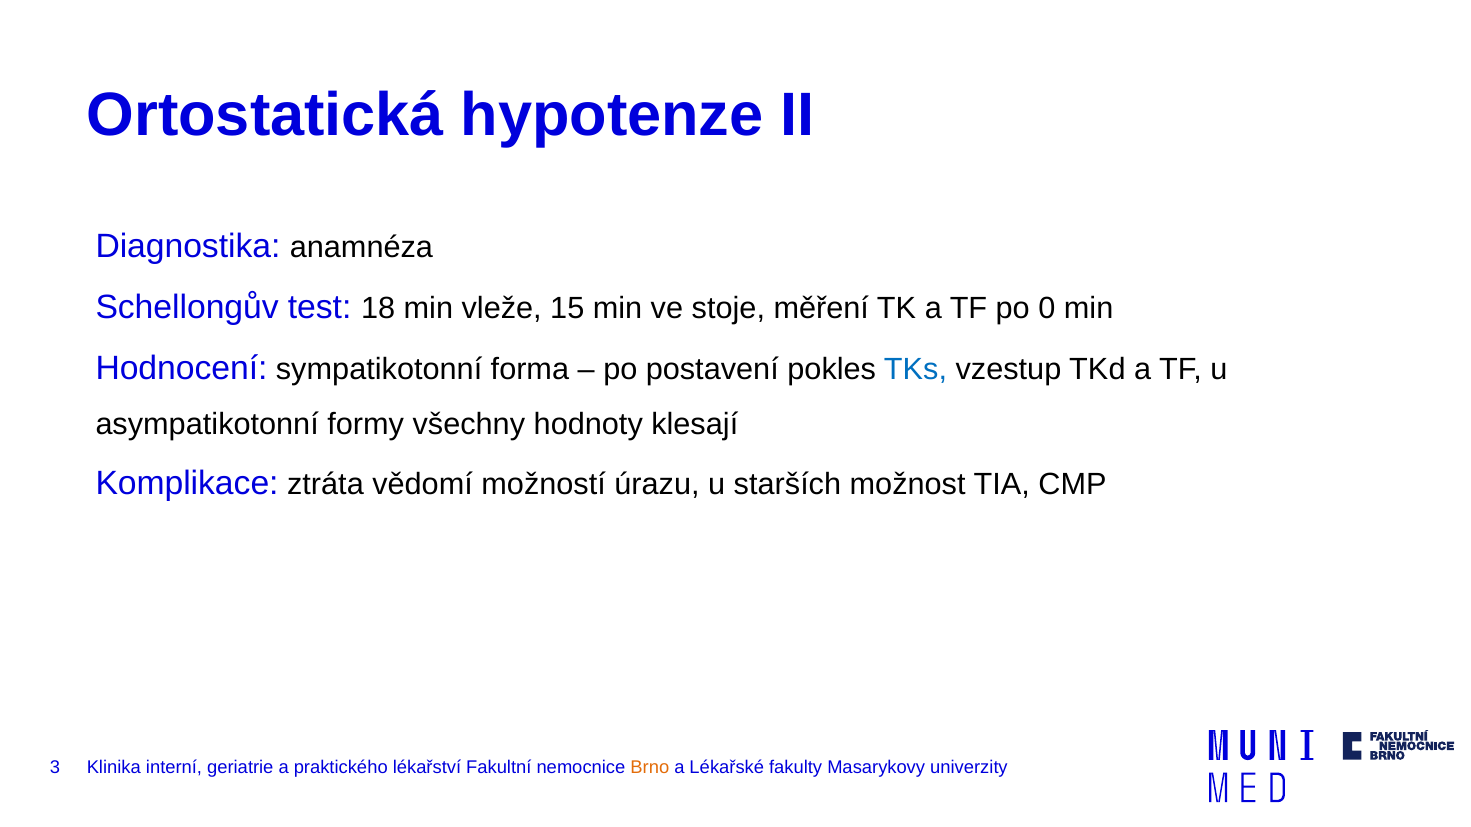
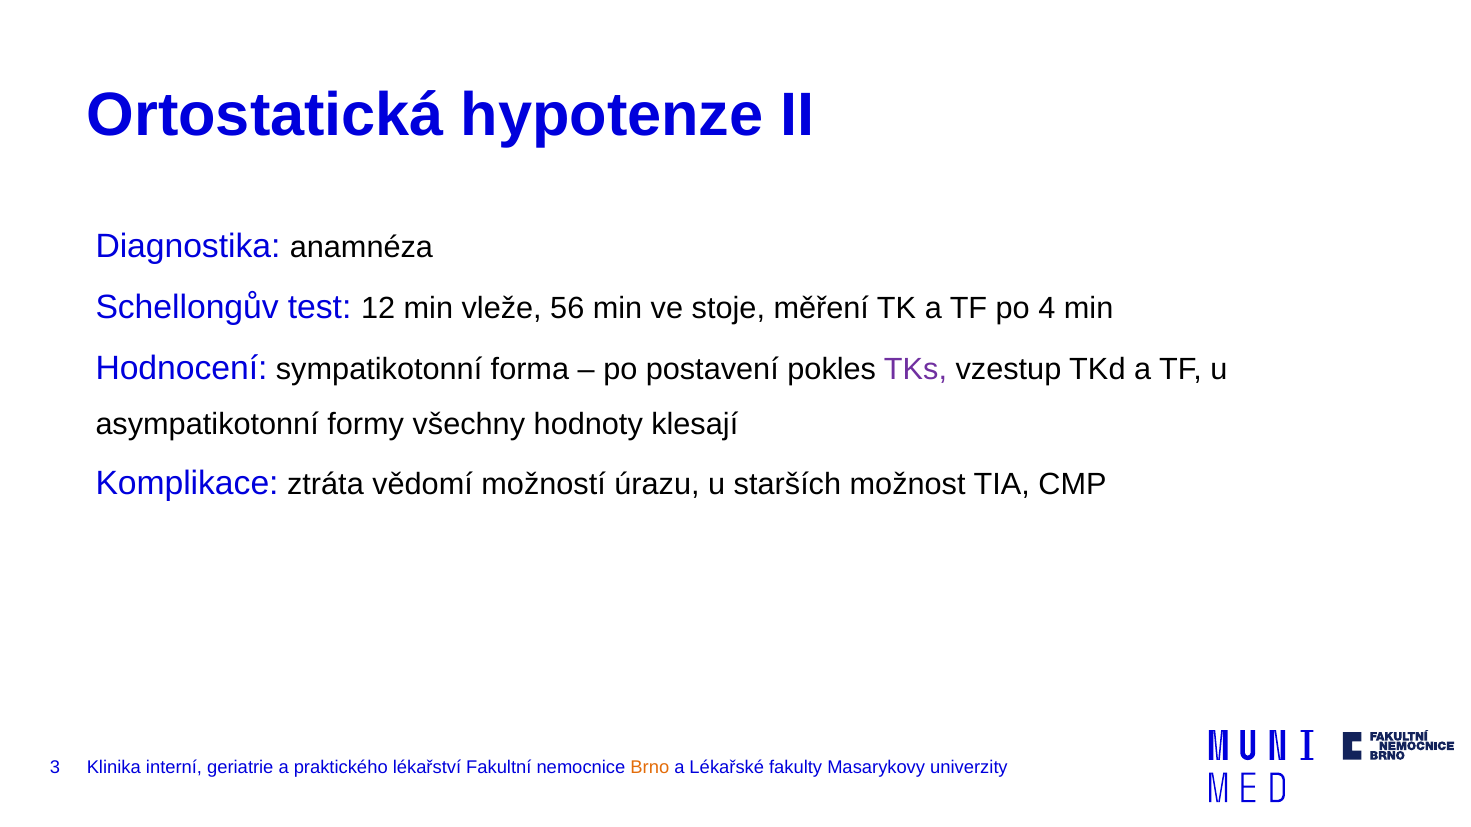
18: 18 -> 12
15: 15 -> 56
0: 0 -> 4
TKs colour: blue -> purple
